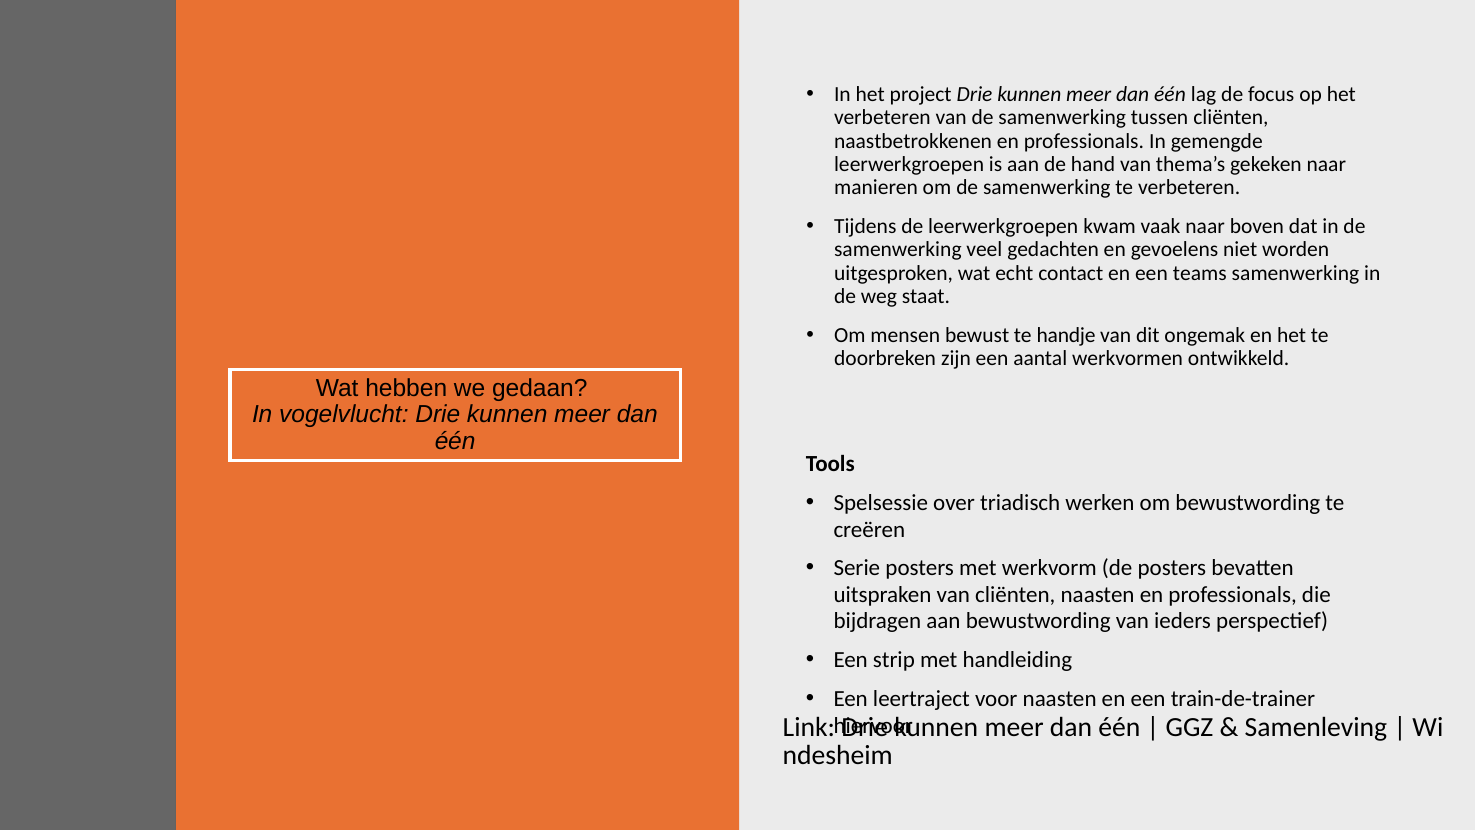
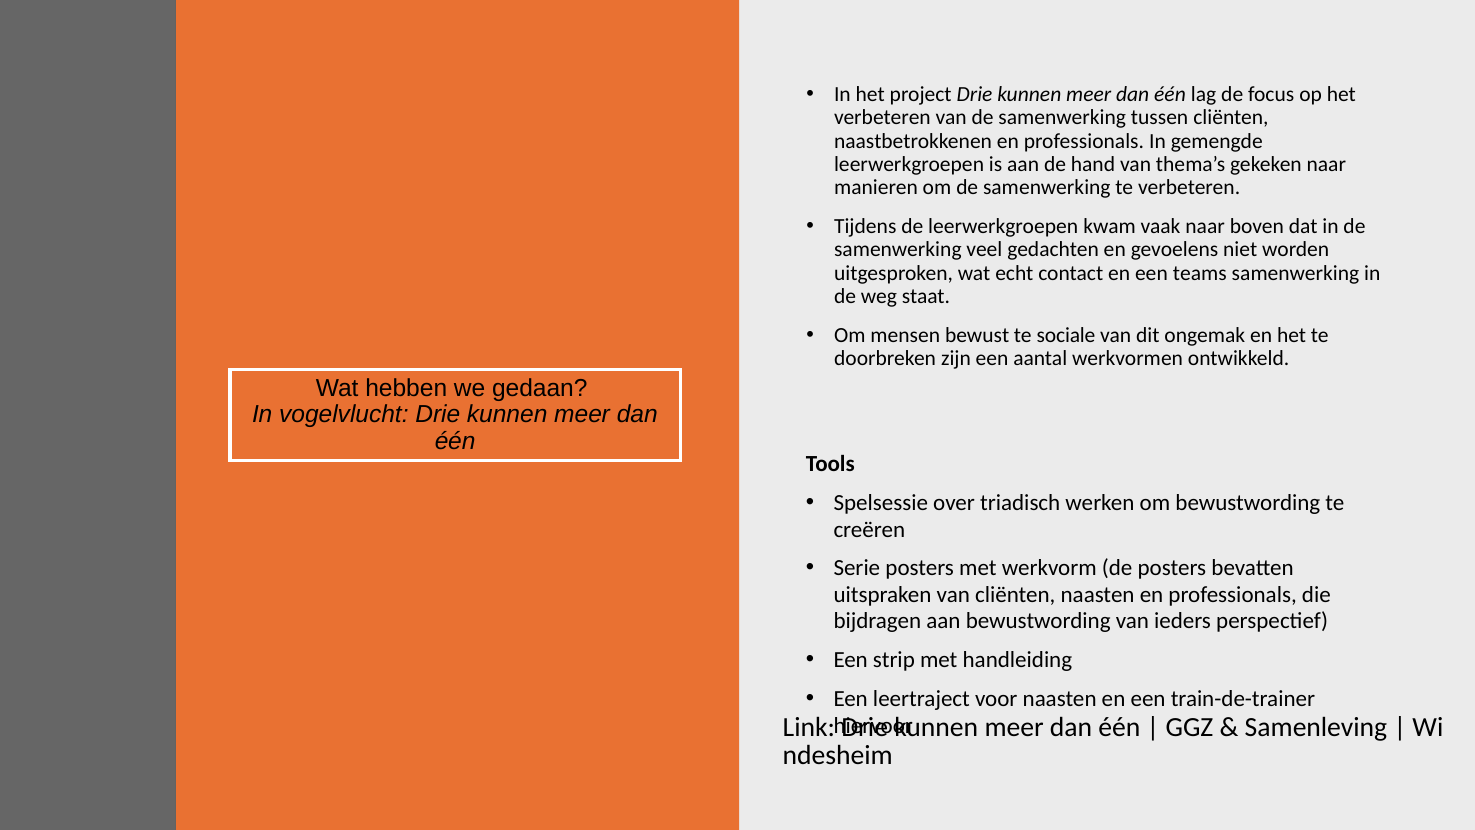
handje: handje -> sociale
